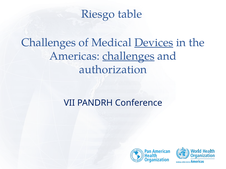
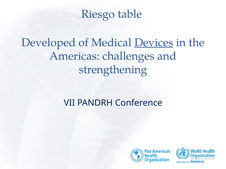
Challenges at (49, 43): Challenges -> Developed
challenges at (128, 56) underline: present -> none
authorization: authorization -> strengthening
